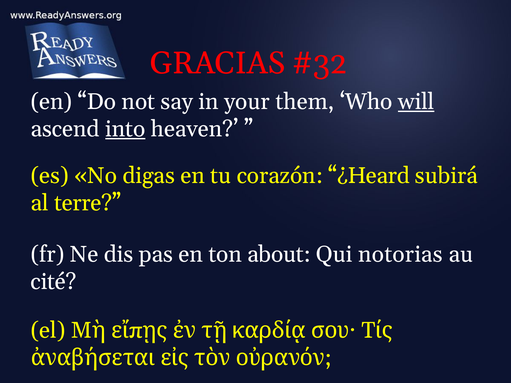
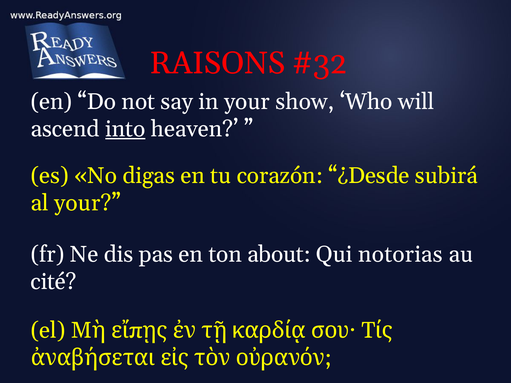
GRACIAS: GRACIAS -> RAISONS
them: them -> show
will underline: present -> none
¿Heard: ¿Heard -> ¿Desde
al terre: terre -> your
